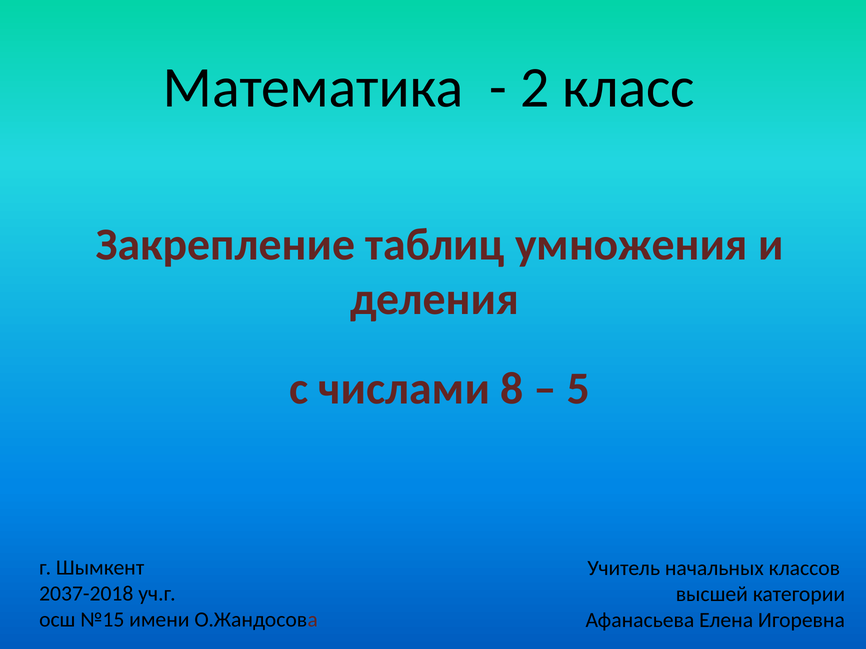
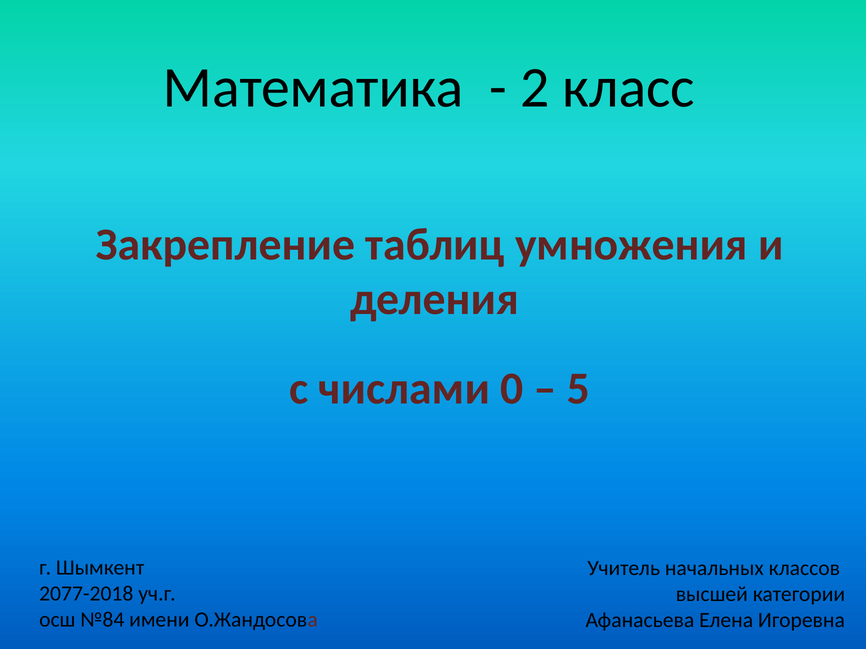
8: 8 -> 0
2037-2018: 2037-2018 -> 2077-2018
№15: №15 -> №84
